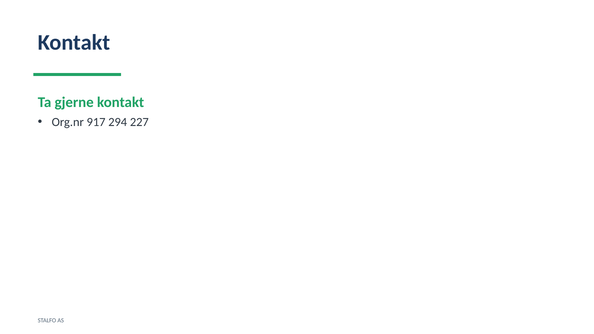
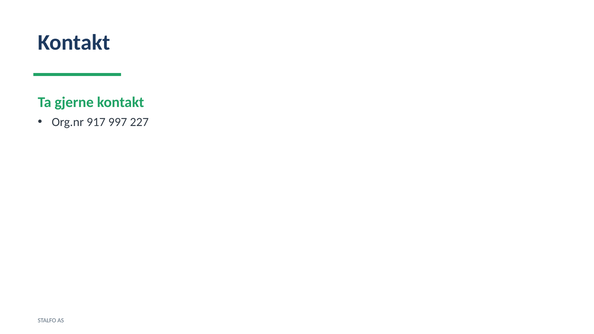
294: 294 -> 997
